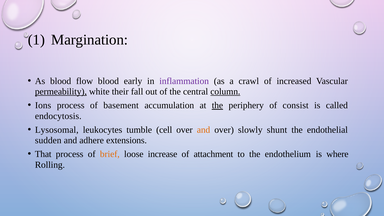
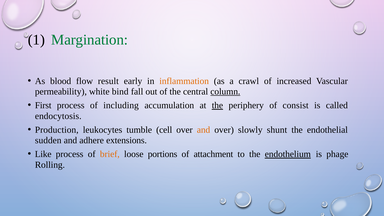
Margination colour: black -> green
flow blood: blood -> result
inflammation colour: purple -> orange
permeability underline: present -> none
their: their -> bind
Ions: Ions -> First
basement: basement -> including
Lysosomal: Lysosomal -> Production
That: That -> Like
increase: increase -> portions
endothelium underline: none -> present
where: where -> phage
